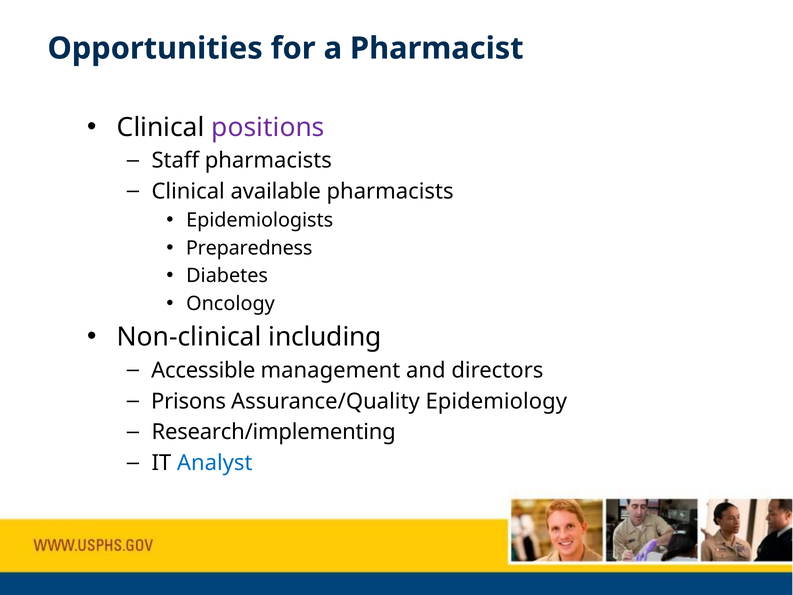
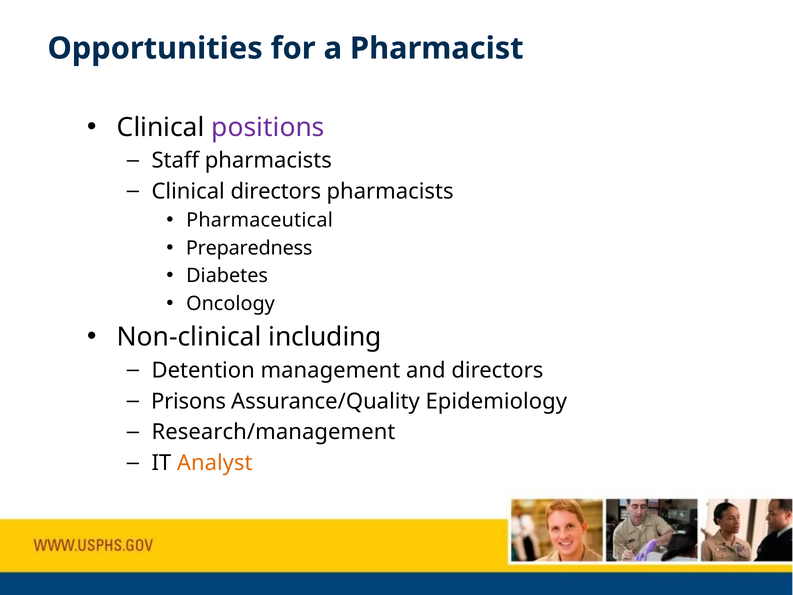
Clinical available: available -> directors
Epidemiologists: Epidemiologists -> Pharmaceutical
Accessible: Accessible -> Detention
Research/implementing: Research/implementing -> Research/management
Analyst colour: blue -> orange
